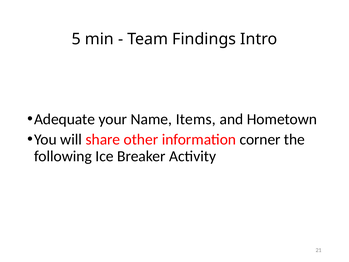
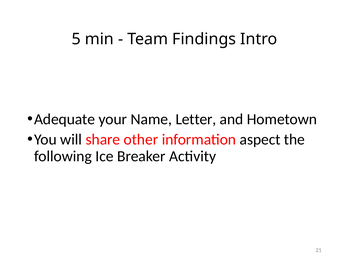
Items: Items -> Letter
corner: corner -> aspect
